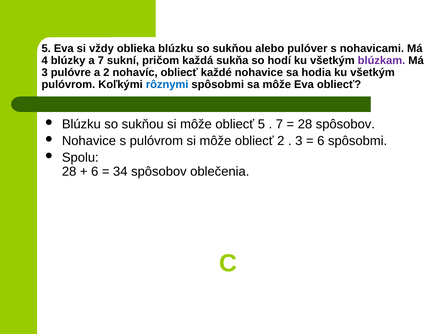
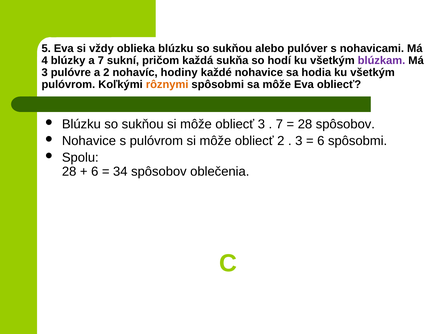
nohavíc obliecť: obliecť -> hodiny
rôznymi colour: blue -> orange
obliecť 5: 5 -> 3
